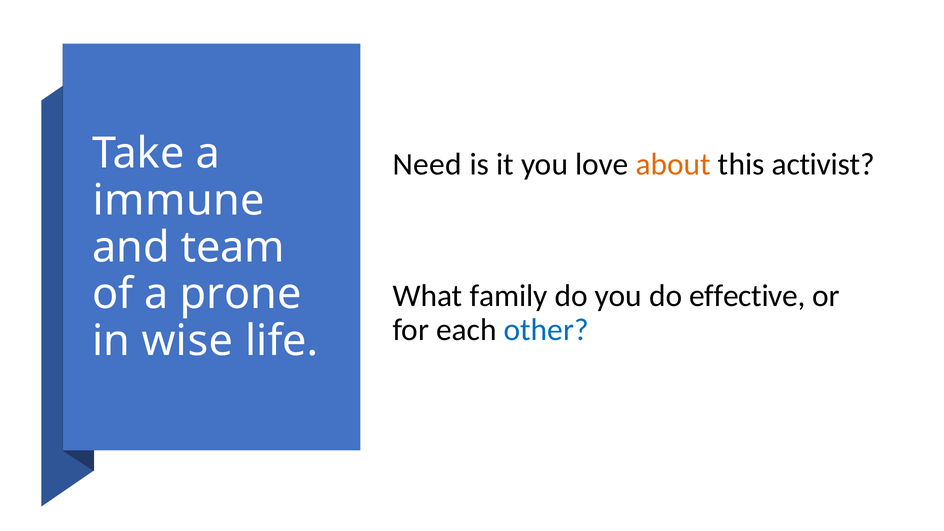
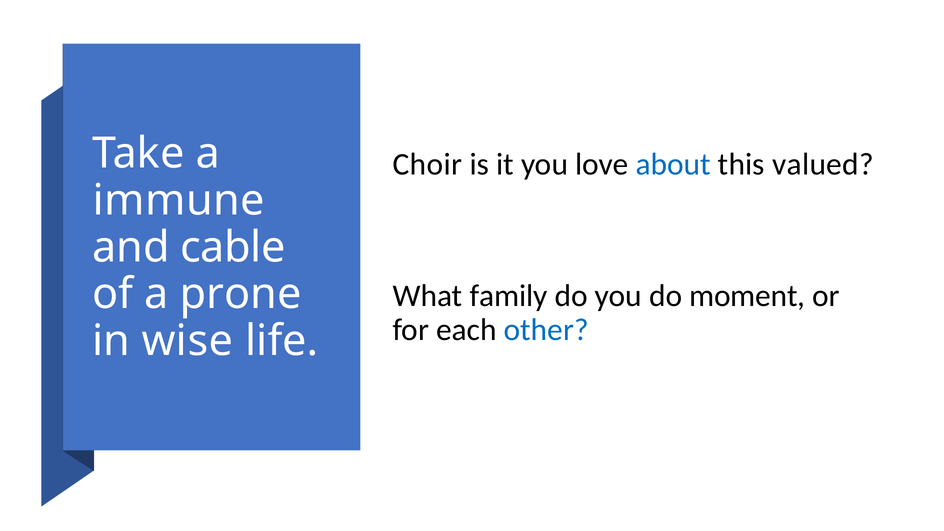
Need: Need -> Choir
about colour: orange -> blue
activist: activist -> valued
team: team -> cable
effective: effective -> moment
